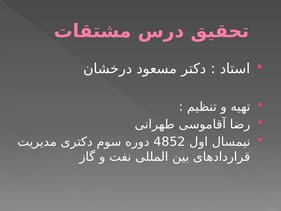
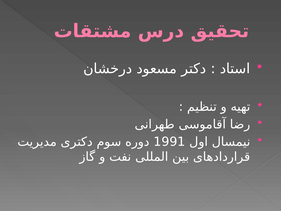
4852: 4852 -> 1991
